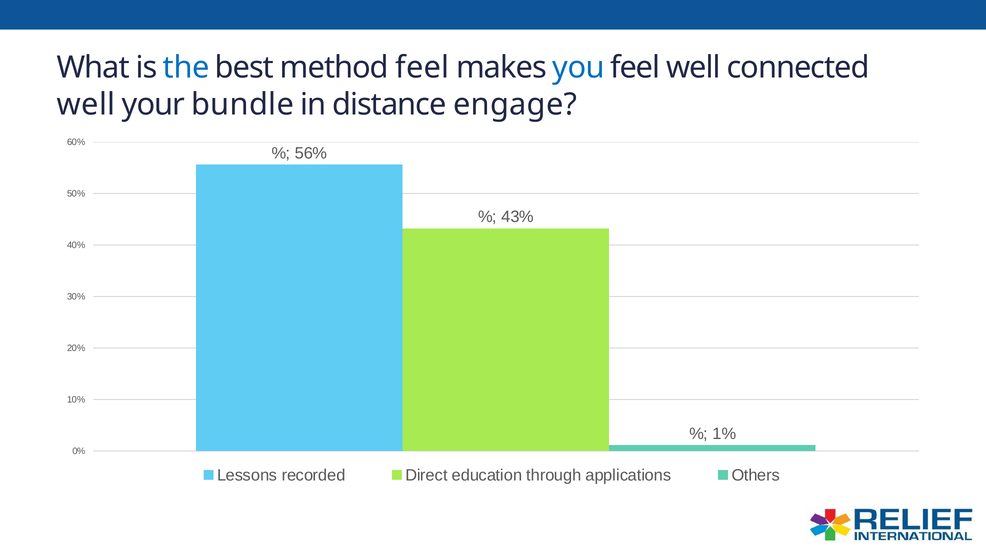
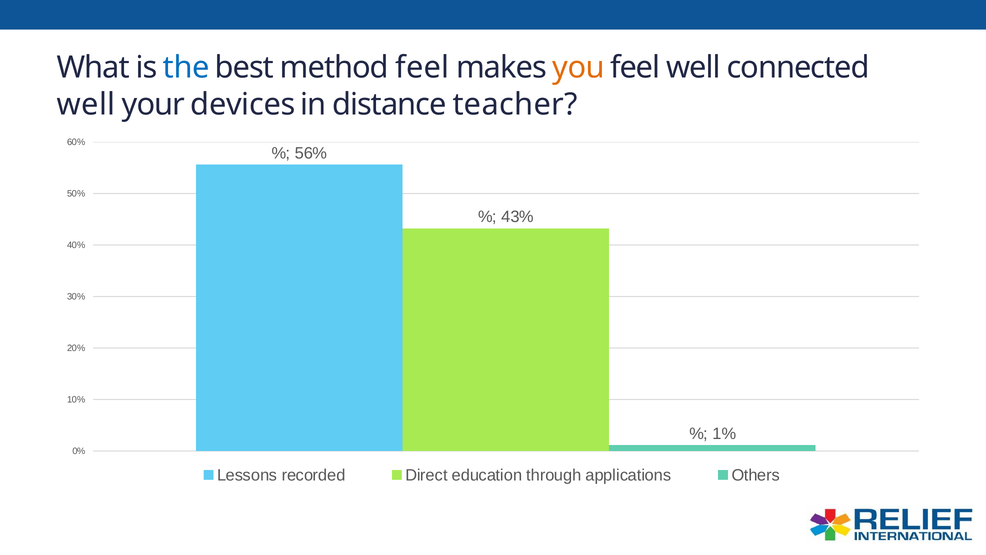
you colour: blue -> orange
bundle: bundle -> devices
engage: engage -> teacher
